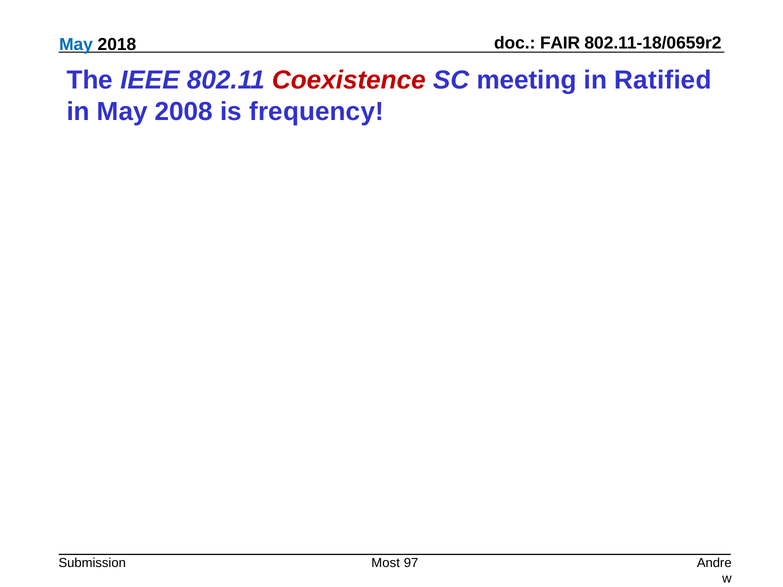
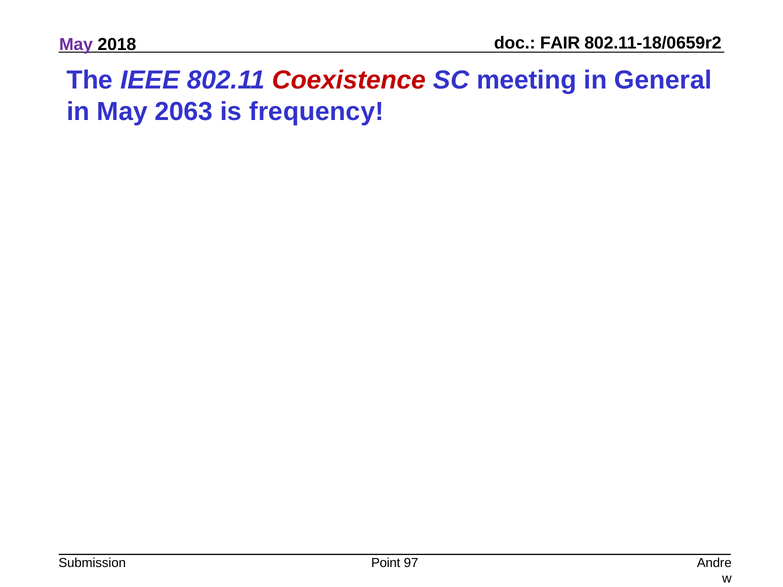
May at (76, 44) colour: blue -> purple
Ratified: Ratified -> General
2008: 2008 -> 2063
Most: Most -> Point
